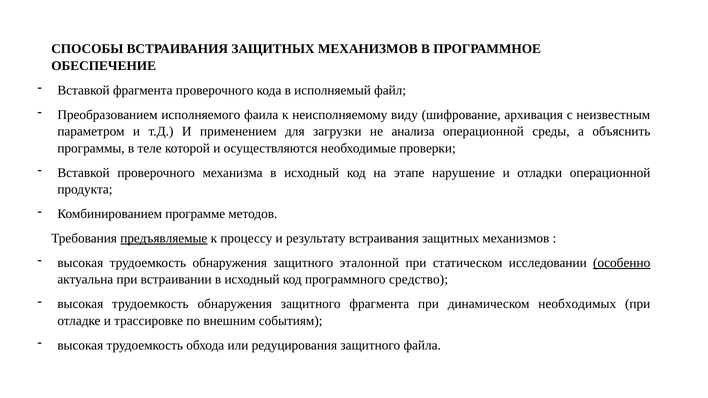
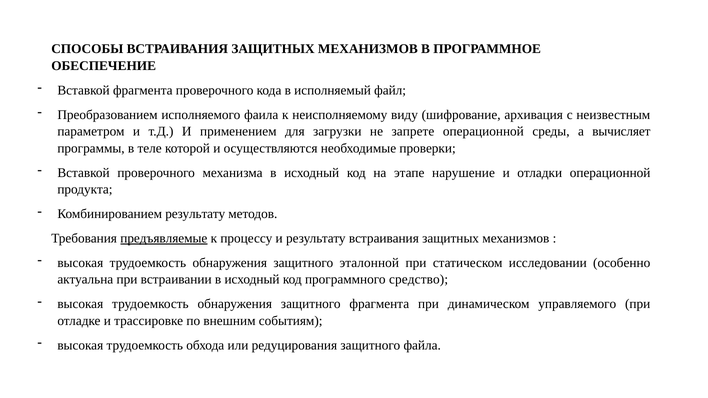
анализа: анализа -> запрете
объяснить: объяснить -> вычисляет
Комбинированием программе: программе -> результату
особенно underline: present -> none
необходимых: необходимых -> управляемого
